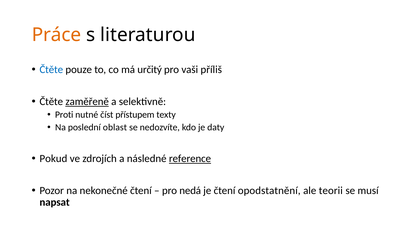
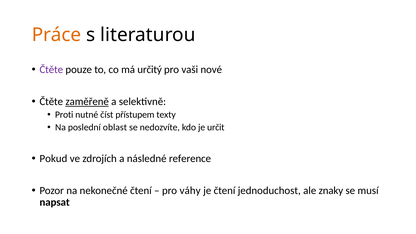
Čtěte at (51, 70) colour: blue -> purple
příliš: příliš -> nové
daty: daty -> určit
reference underline: present -> none
nedá: nedá -> váhy
opodstatnění: opodstatnění -> jednoduchost
teorii: teorii -> znaky
